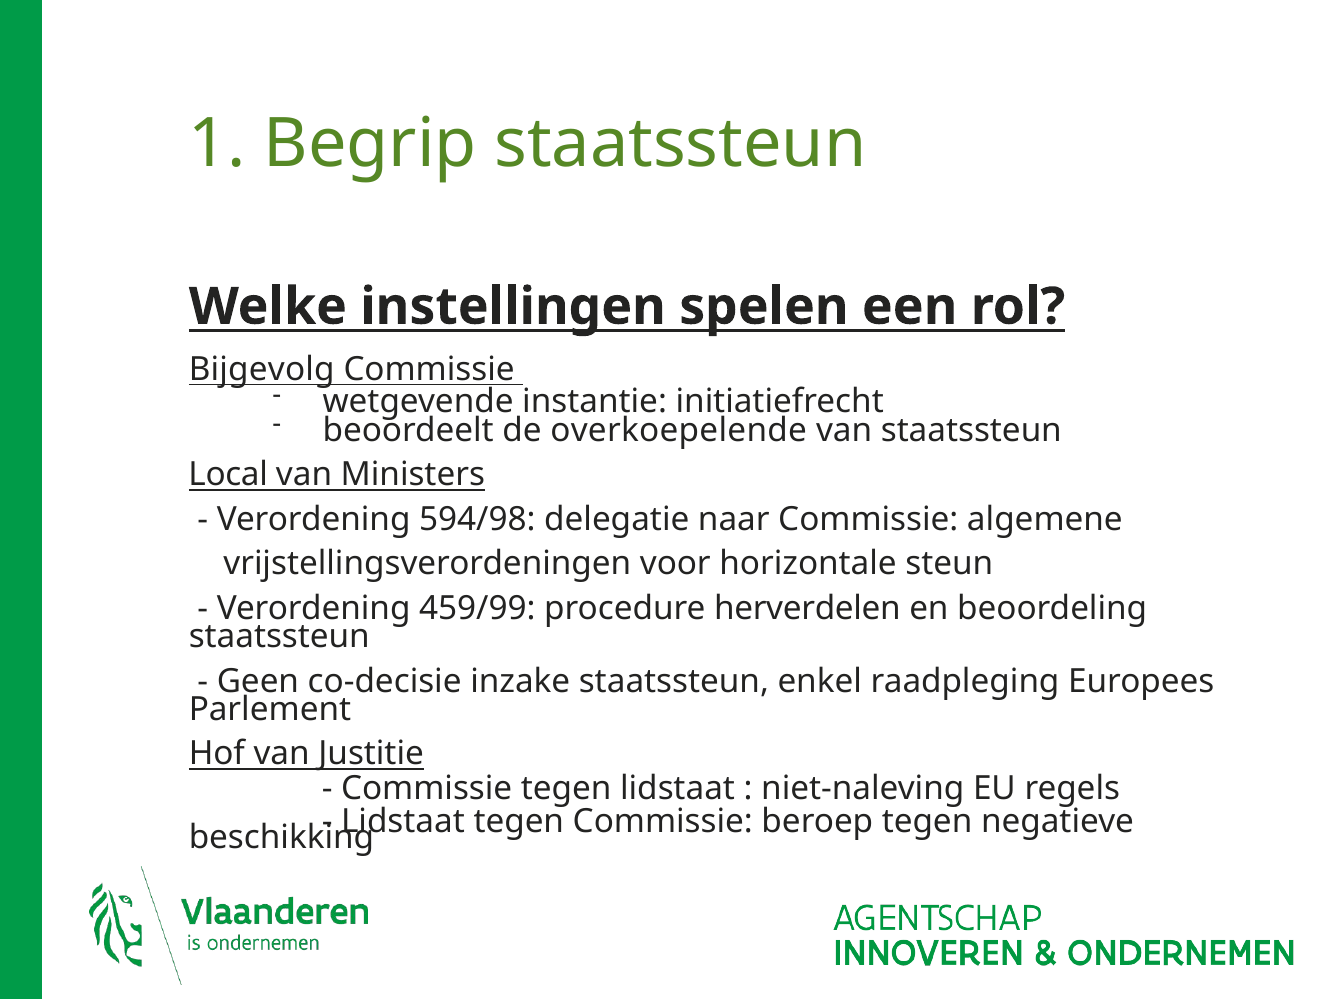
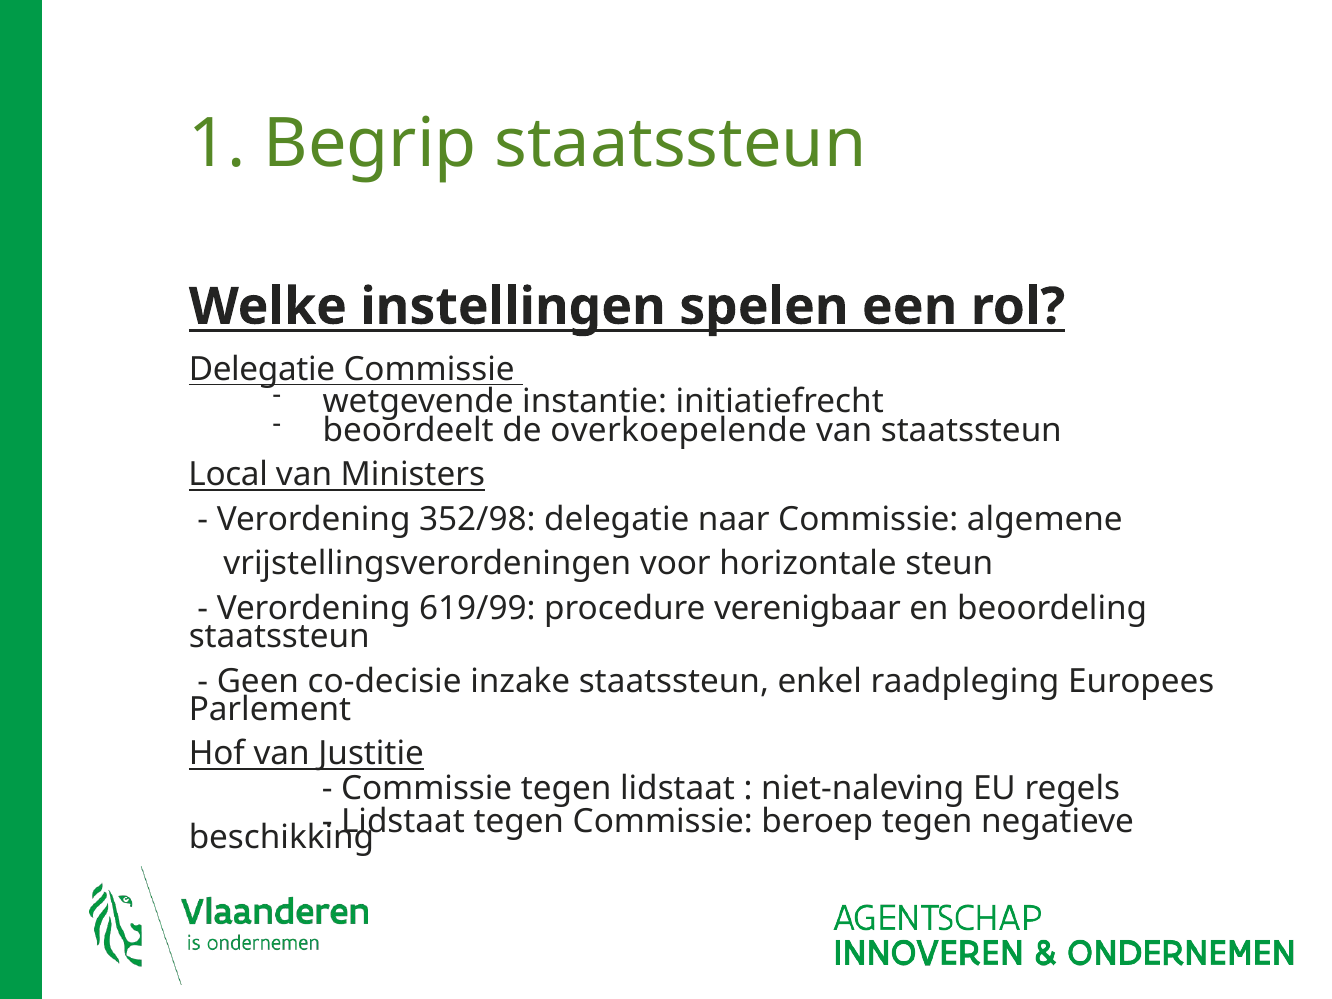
Bijgevolg at (262, 369): Bijgevolg -> Delegatie
594/98: 594/98 -> 352/98
459/99: 459/99 -> 619/99
herverdelen: herverdelen -> verenigbaar
